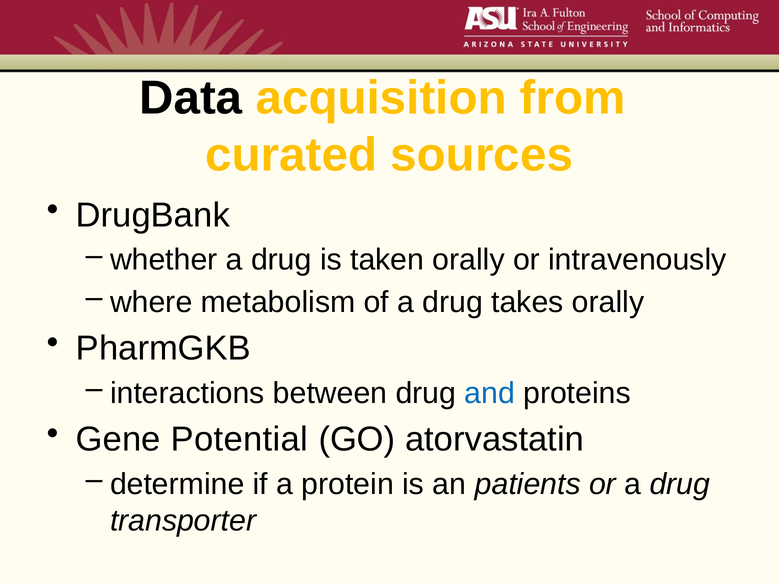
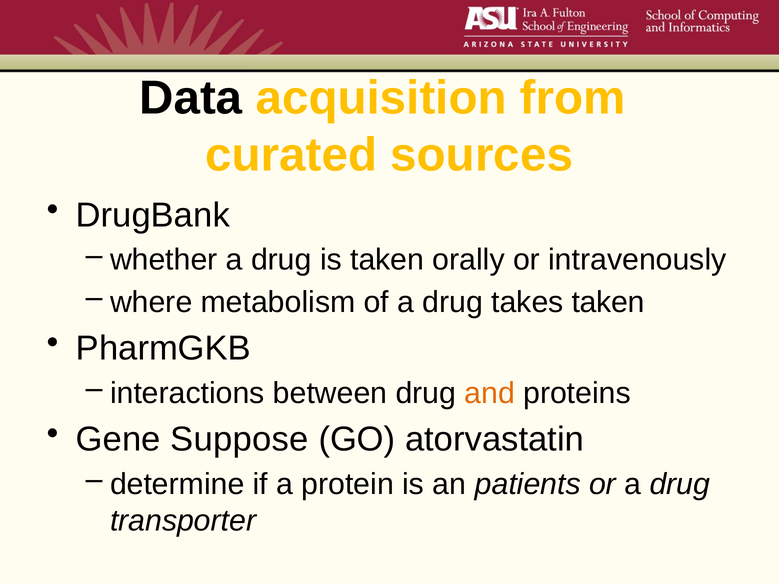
takes orally: orally -> taken
and colour: blue -> orange
Potential: Potential -> Suppose
